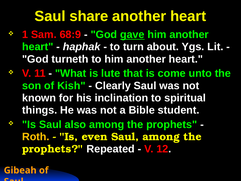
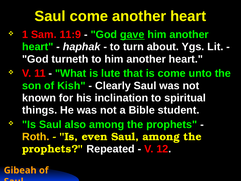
Saul share: share -> come
68:9: 68:9 -> 11:9
